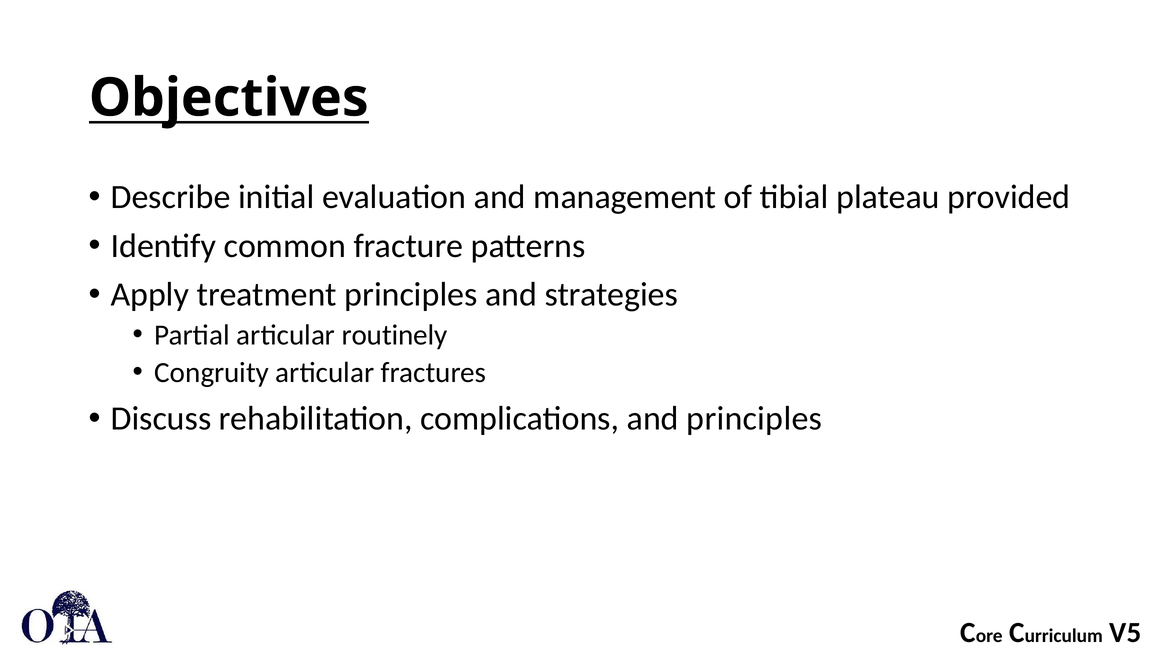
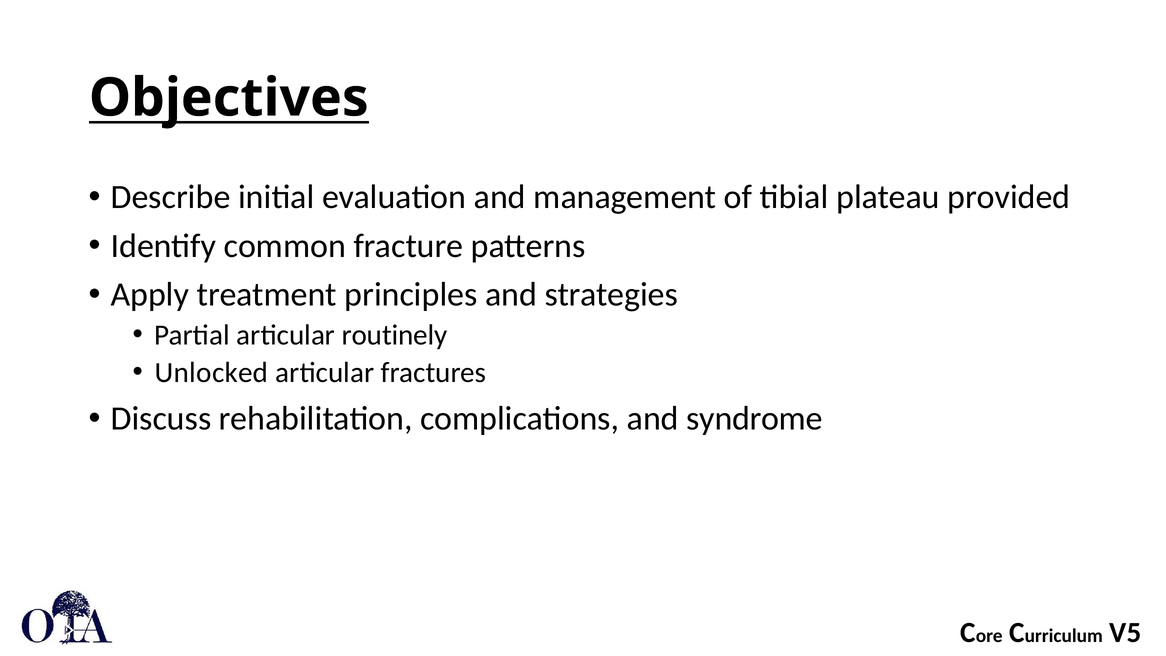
Congruity: Congruity -> Unlocked
and principles: principles -> syndrome
